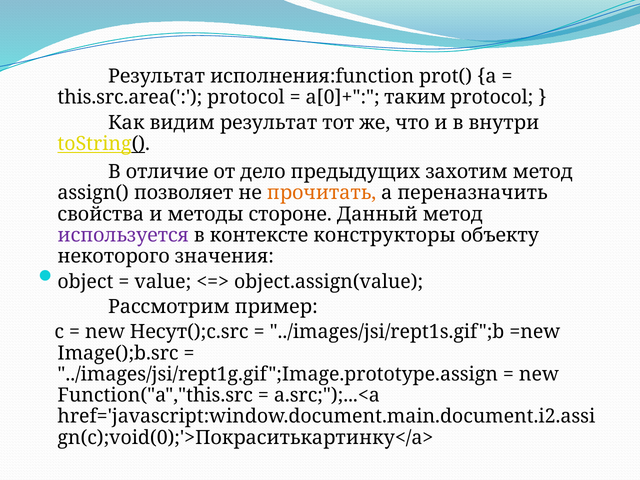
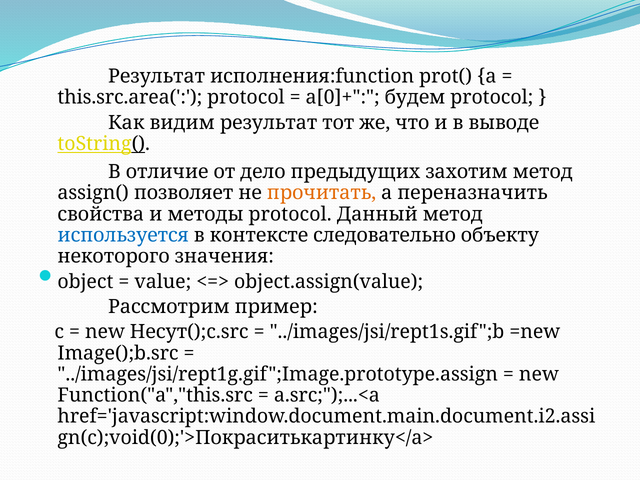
таким: таким -> будем
внутри: внутри -> выводе
методы стороне: стороне -> protocol
используется colour: purple -> blue
конструкторы: конструкторы -> следовательно
